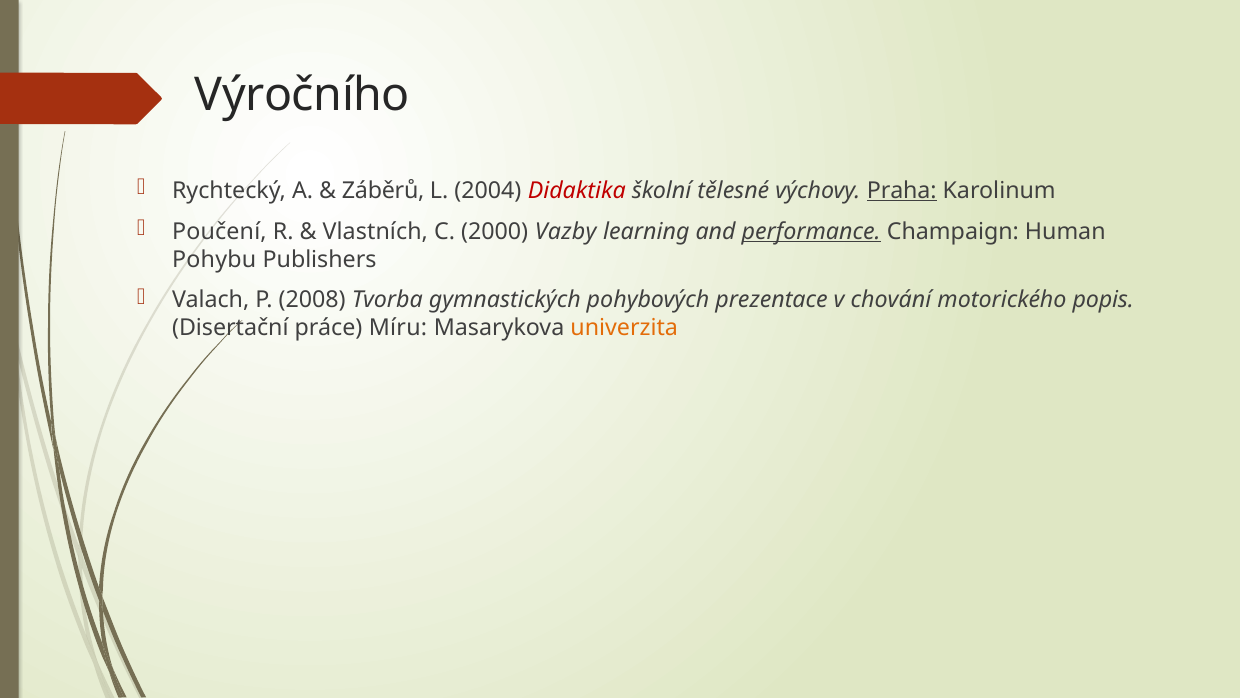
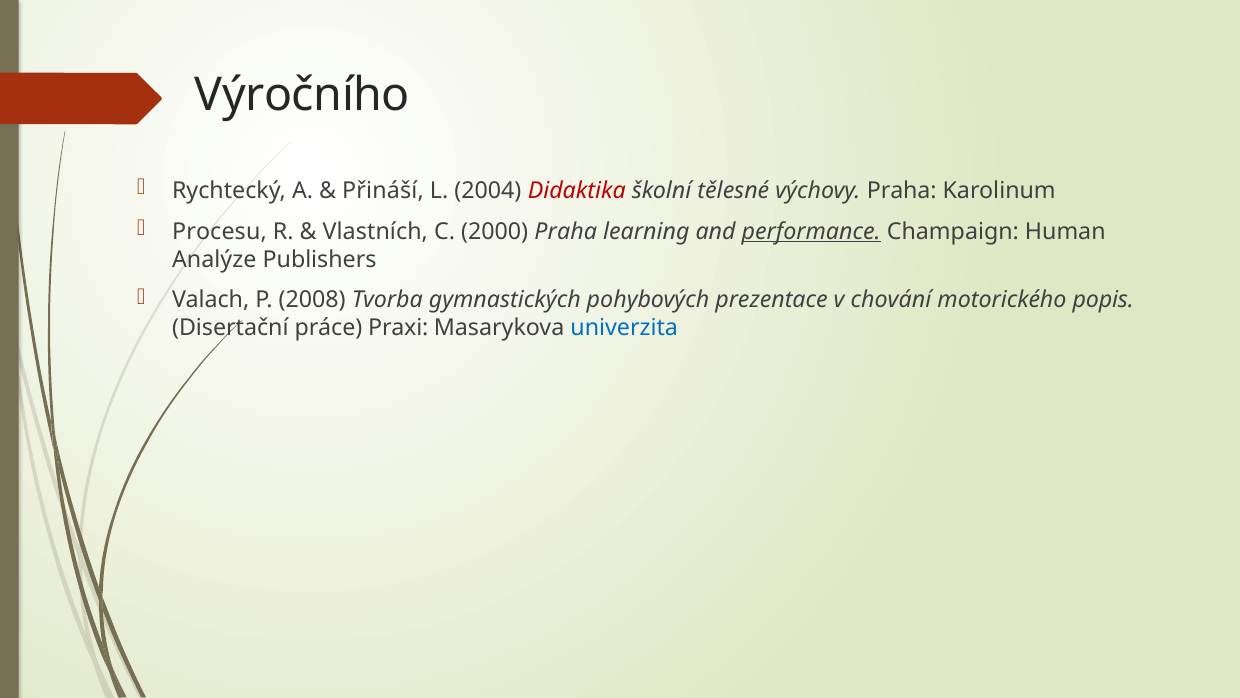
Záběrů: Záběrů -> Přináší
Praha at (902, 191) underline: present -> none
Poučení: Poučení -> Procesu
2000 Vazby: Vazby -> Praha
Pohybu: Pohybu -> Analýze
Míru: Míru -> Praxi
univerzita colour: orange -> blue
